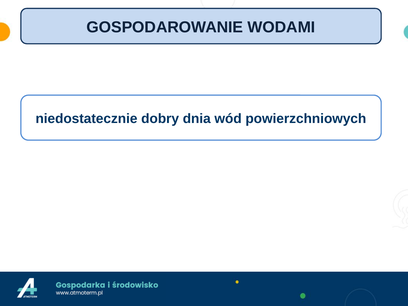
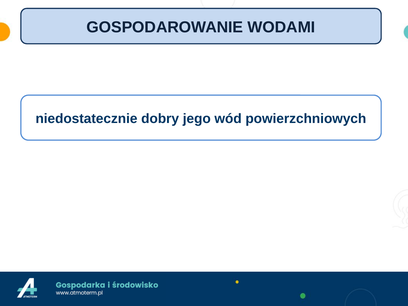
dnia: dnia -> jego
